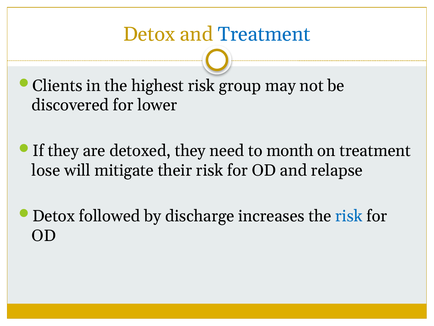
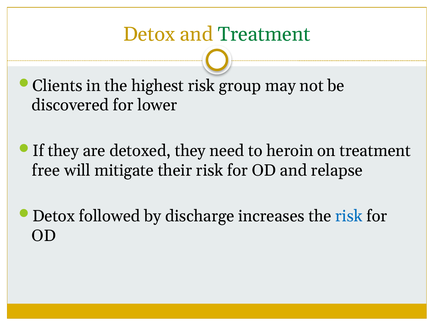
Treatment at (264, 34) colour: blue -> green
month: month -> heroin
lose: lose -> free
